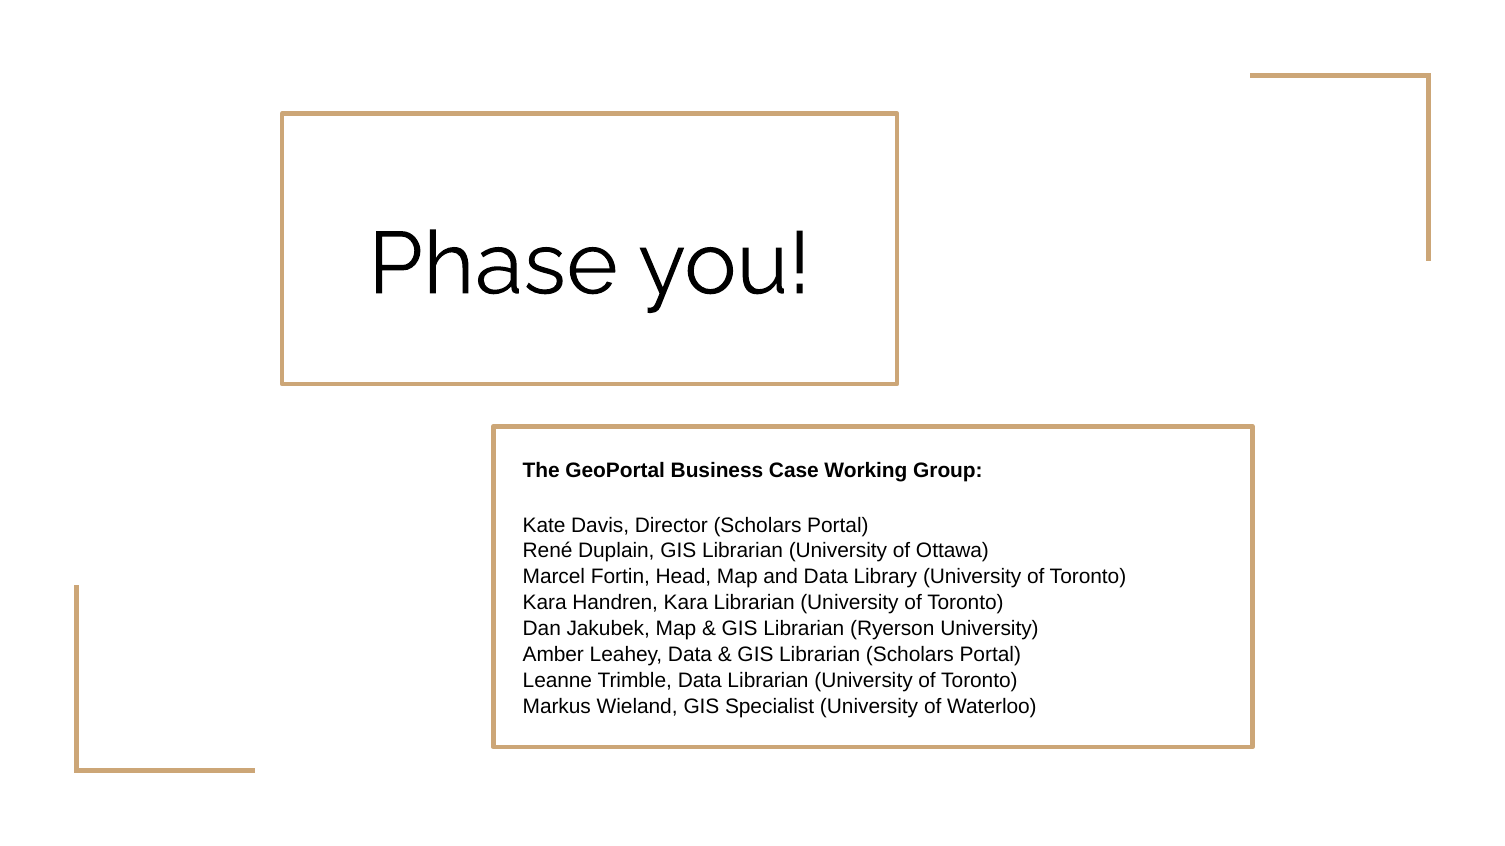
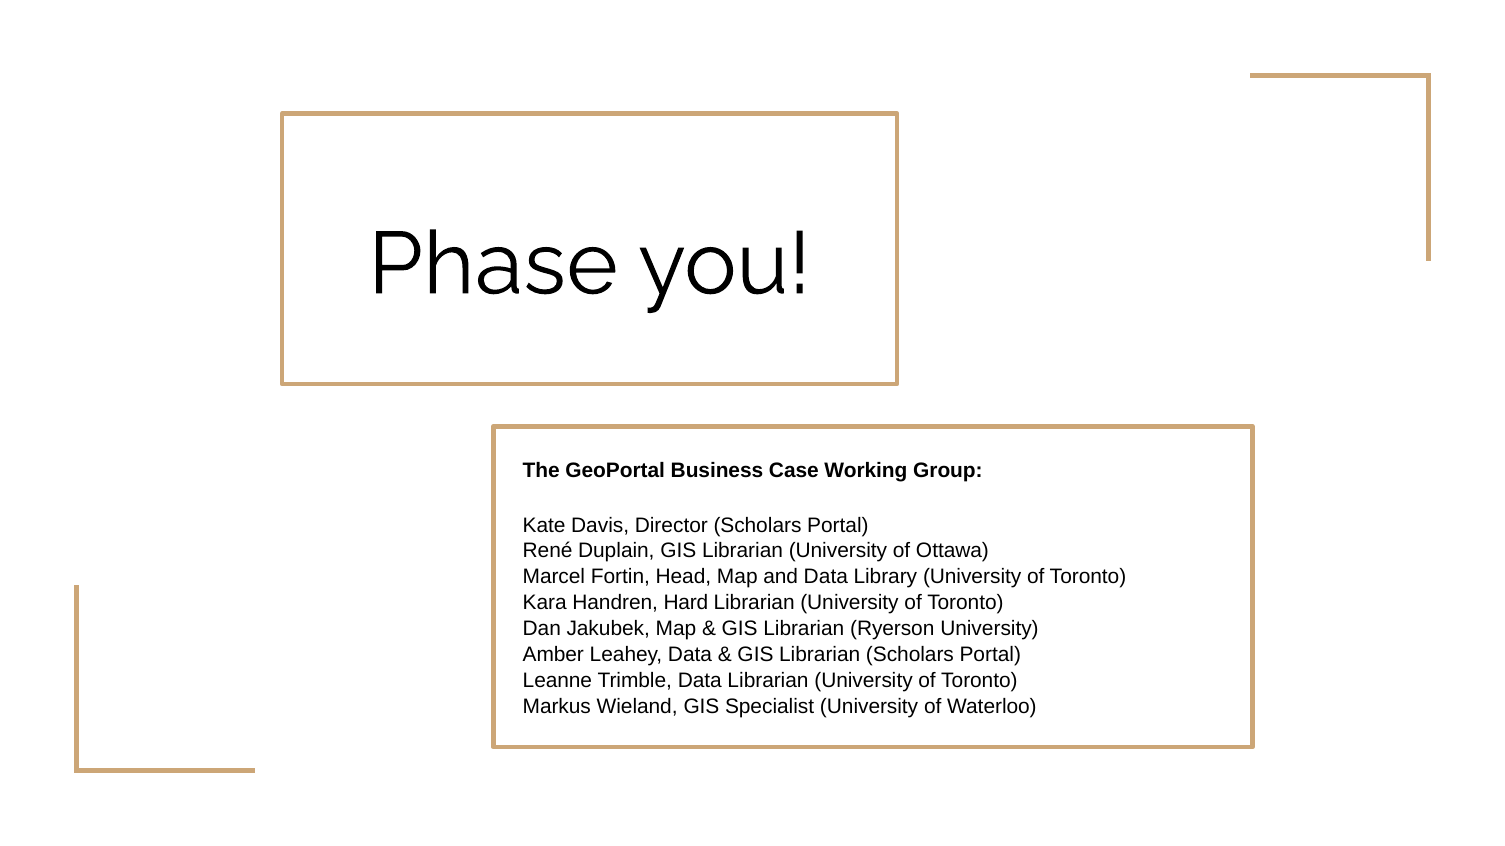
Handren Kara: Kara -> Hard
